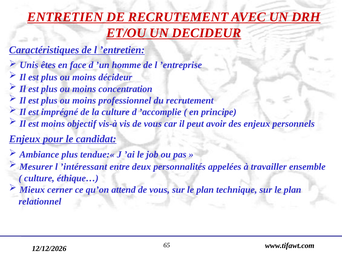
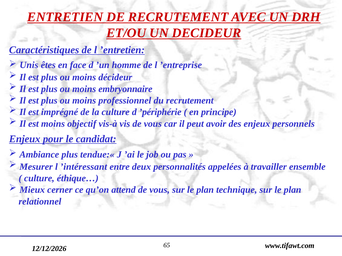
concentration: concentration -> embryonnaire
’accomplie: ’accomplie -> ’périphérie
